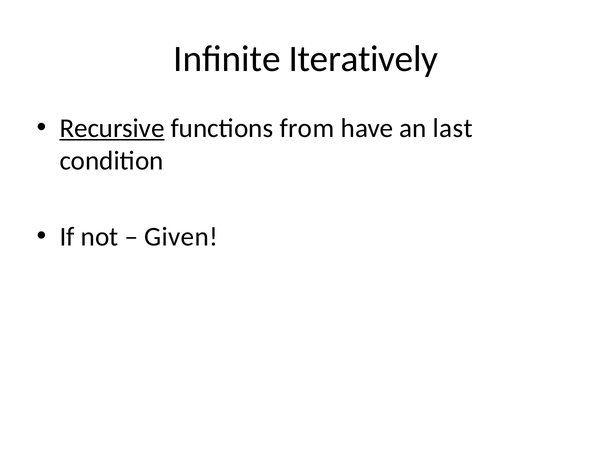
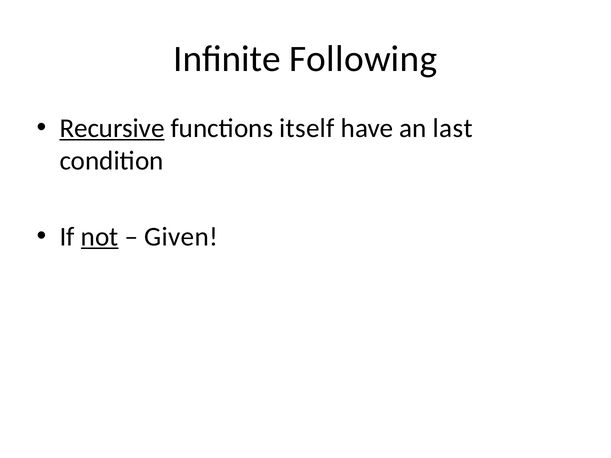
Iteratively: Iteratively -> Following
from: from -> itself
not underline: none -> present
